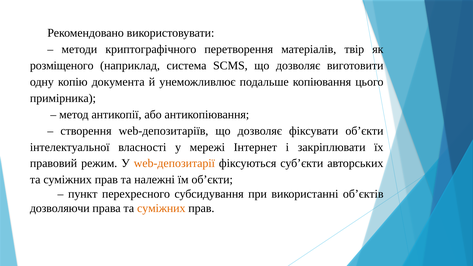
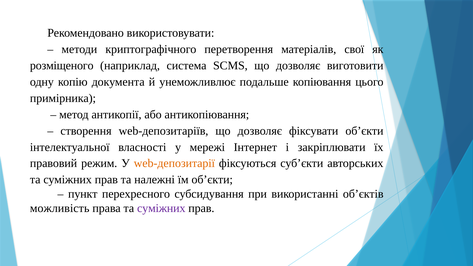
твір: твір -> свої
дозволяючи: дозволяючи -> можливість
суміжних at (161, 208) colour: orange -> purple
